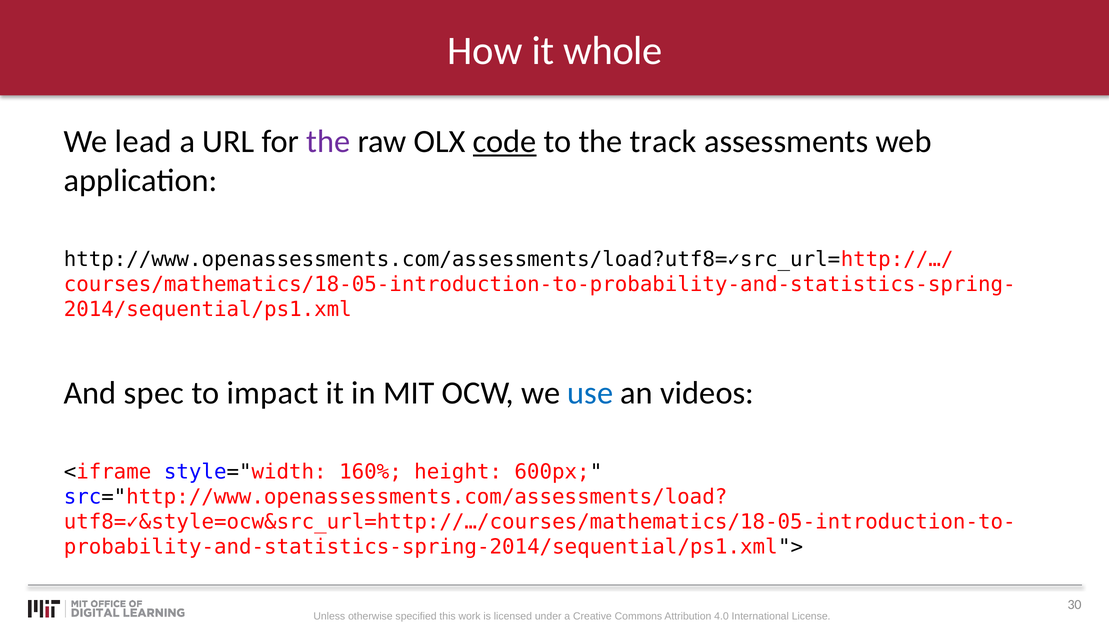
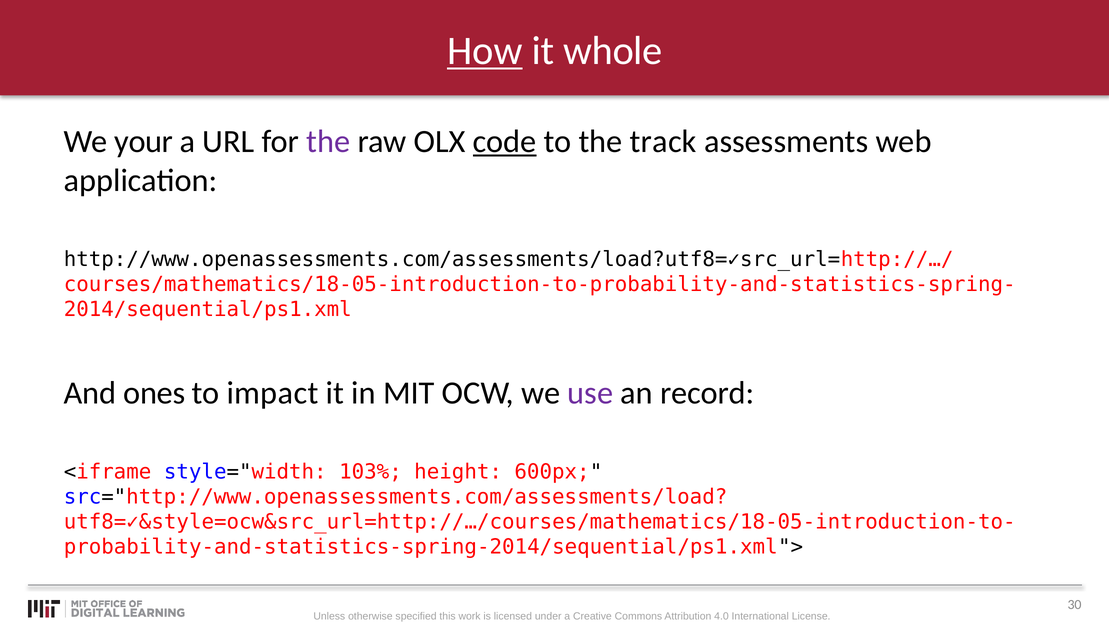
How underline: none -> present
lead: lead -> your
spec: spec -> ones
use colour: blue -> purple
videos: videos -> record
160%: 160% -> 103%
